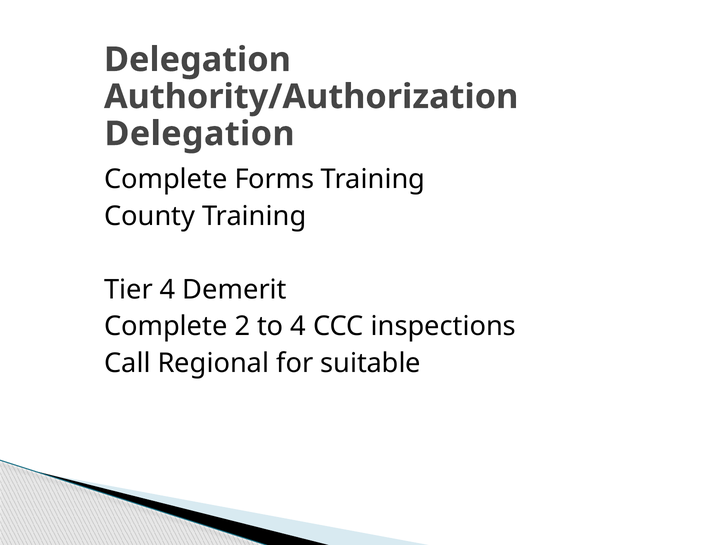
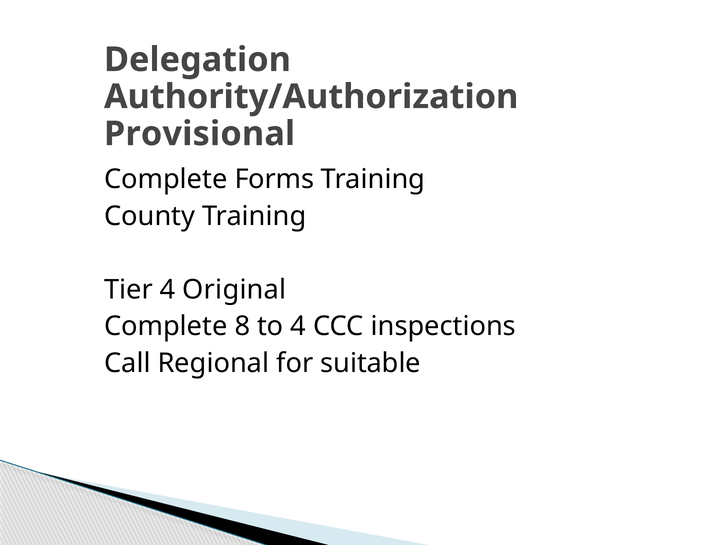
Delegation at (200, 134): Delegation -> Provisional
Demerit: Demerit -> Original
2: 2 -> 8
